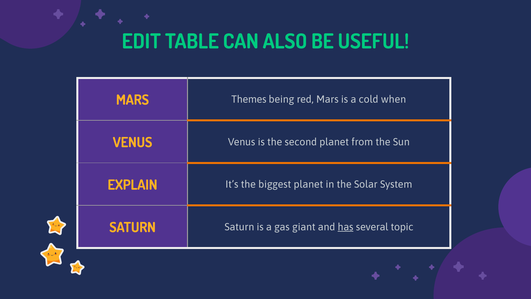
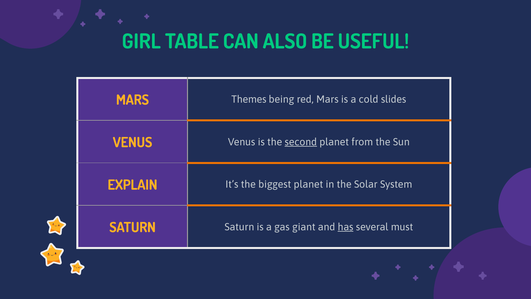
EDIT: EDIT -> GIRL
when: when -> slides
second underline: none -> present
topic: topic -> must
